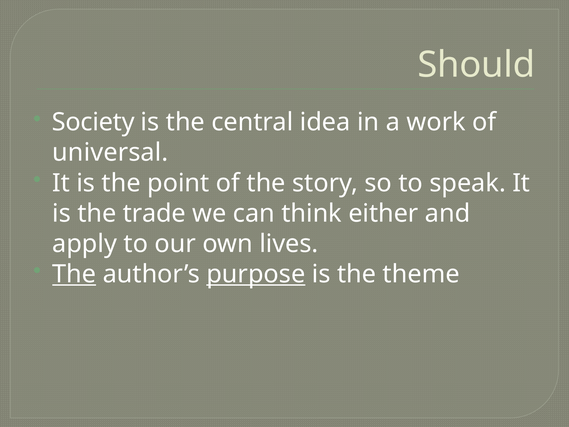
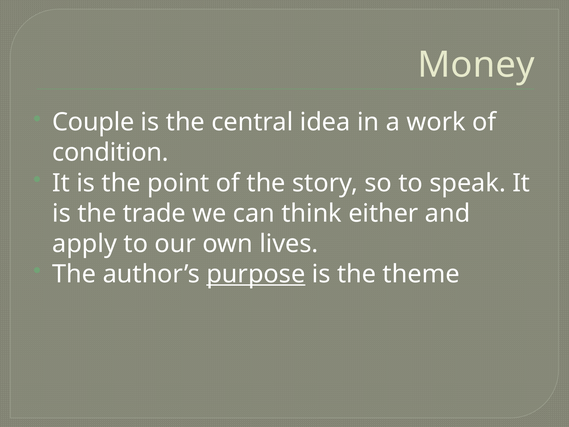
Should: Should -> Money
Society: Society -> Couple
universal: universal -> condition
The at (74, 274) underline: present -> none
